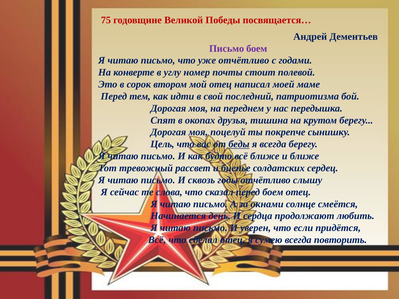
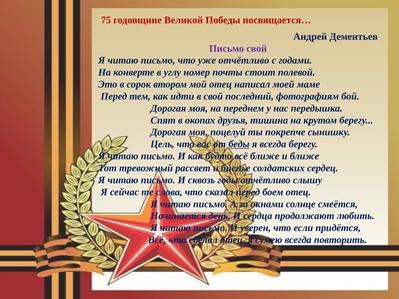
Письмо боем: боем -> свой
патриотизма: патриотизма -> фотографиям
день underline: none -> present
